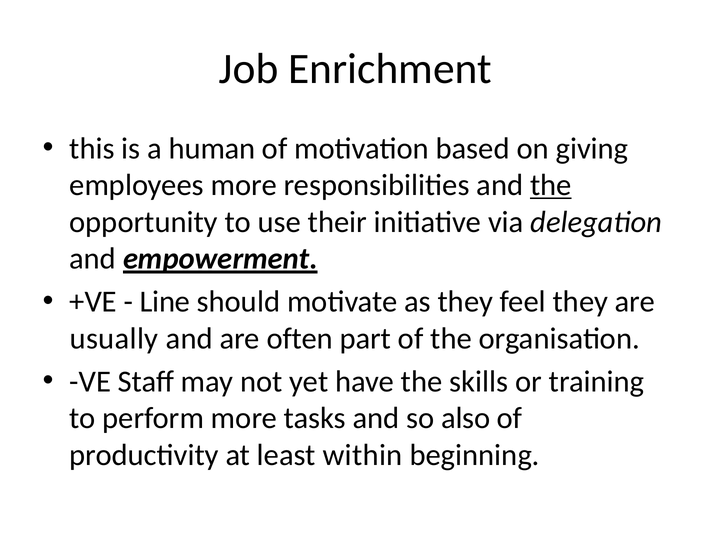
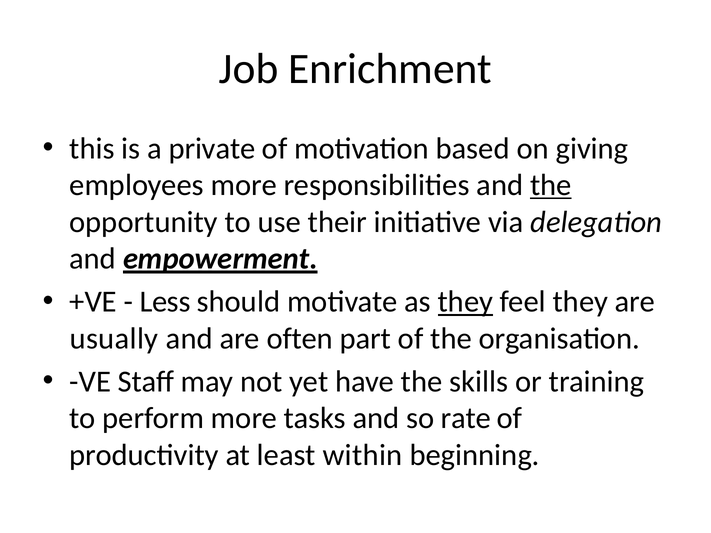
human: human -> private
Line: Line -> Less
they at (465, 302) underline: none -> present
also: also -> rate
